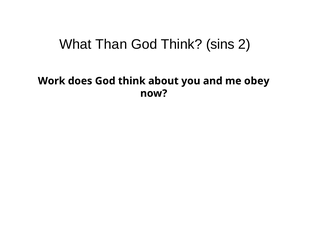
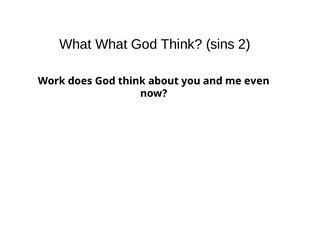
What Than: Than -> What
obey: obey -> even
